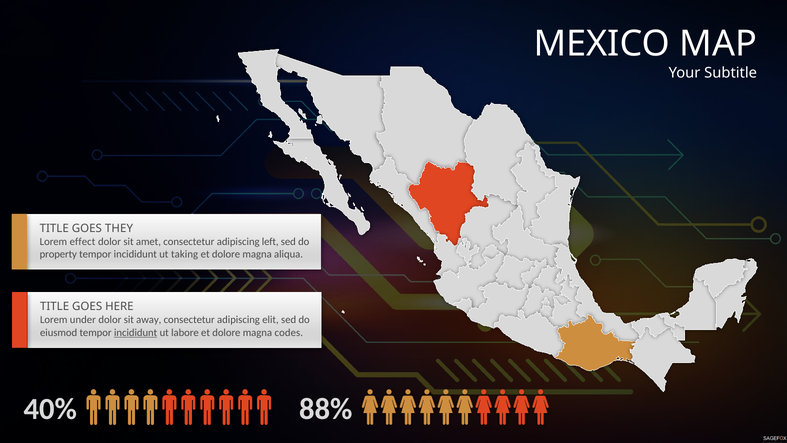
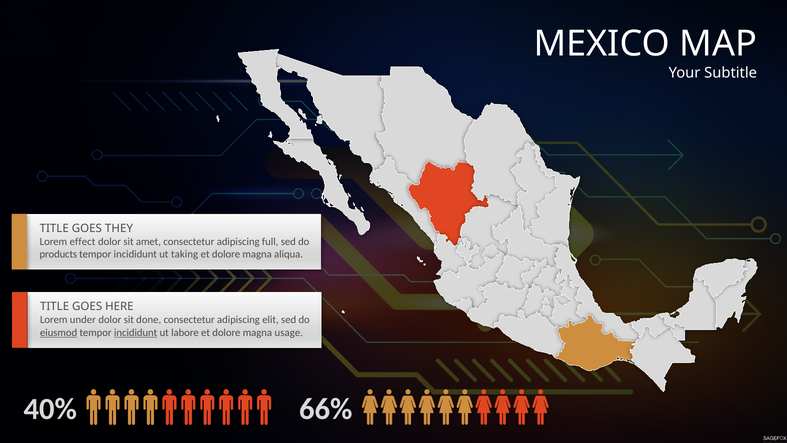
left: left -> full
property: property -> products
away: away -> done
eiusmod underline: none -> present
codes: codes -> usage
88%: 88% -> 66%
